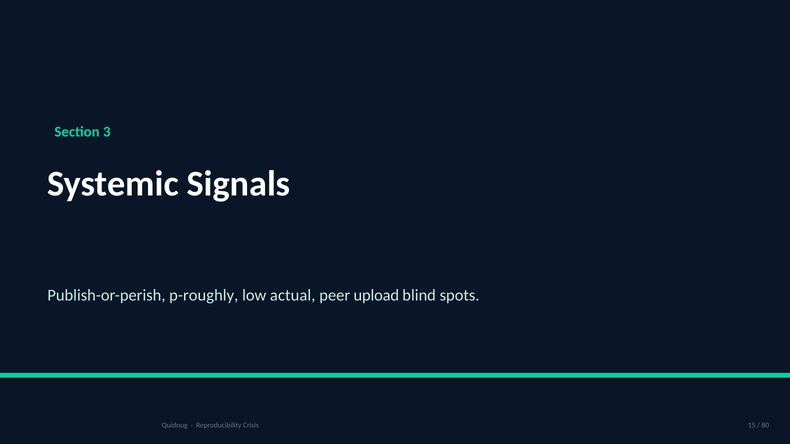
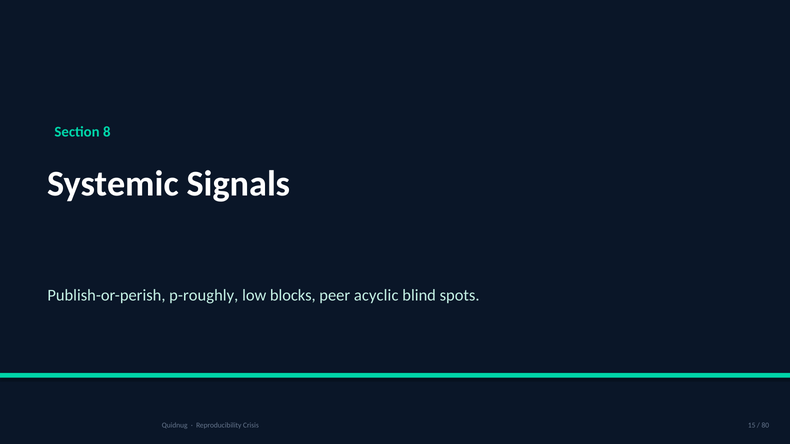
3: 3 -> 8
actual: actual -> blocks
upload: upload -> acyclic
